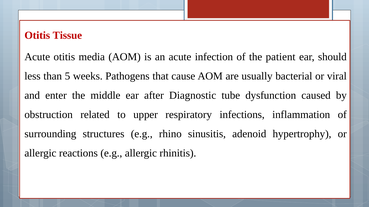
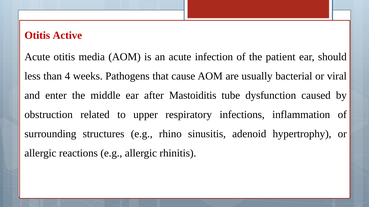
Tissue: Tissue -> Active
5: 5 -> 4
Diagnostic: Diagnostic -> Mastoiditis
